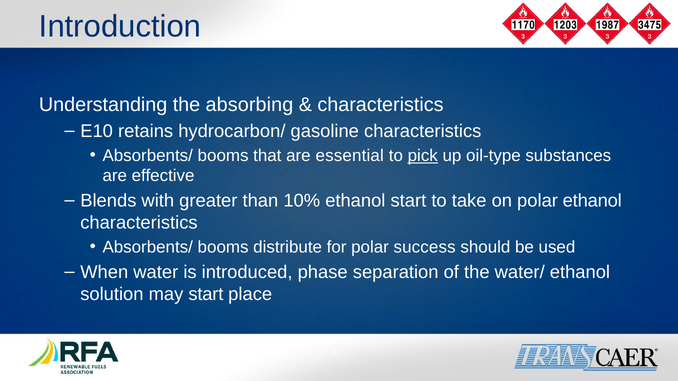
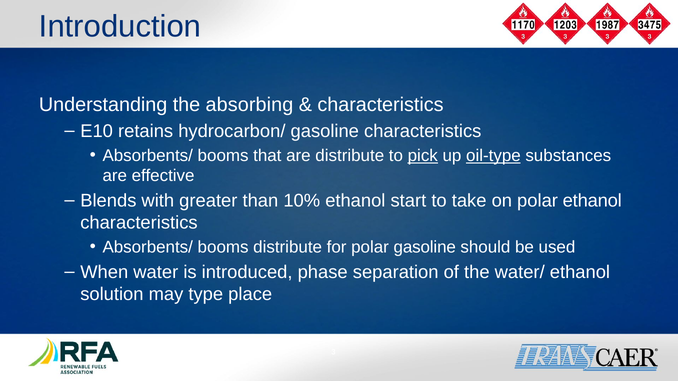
are essential: essential -> distribute
oil-type underline: none -> present
polar success: success -> gasoline
may start: start -> type
